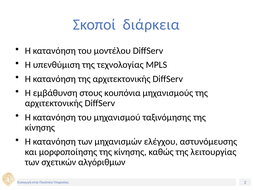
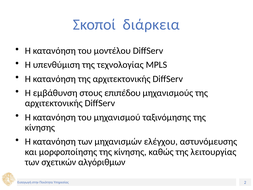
κουπόνια: κουπόνια -> επιπέδου
